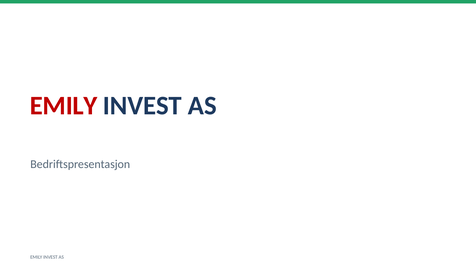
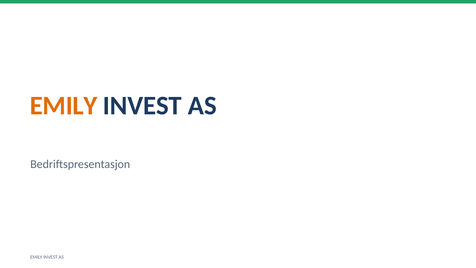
EMILY at (64, 106) colour: red -> orange
